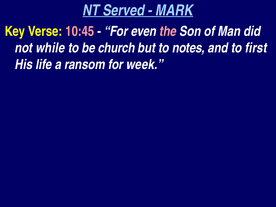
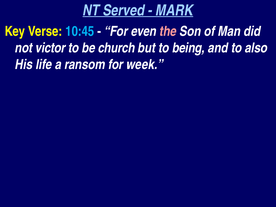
10:45 colour: pink -> light blue
while: while -> victor
notes: notes -> being
first: first -> also
